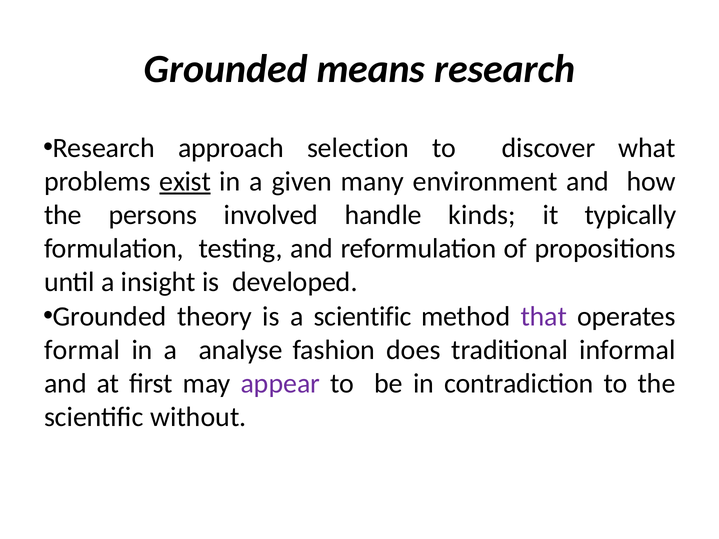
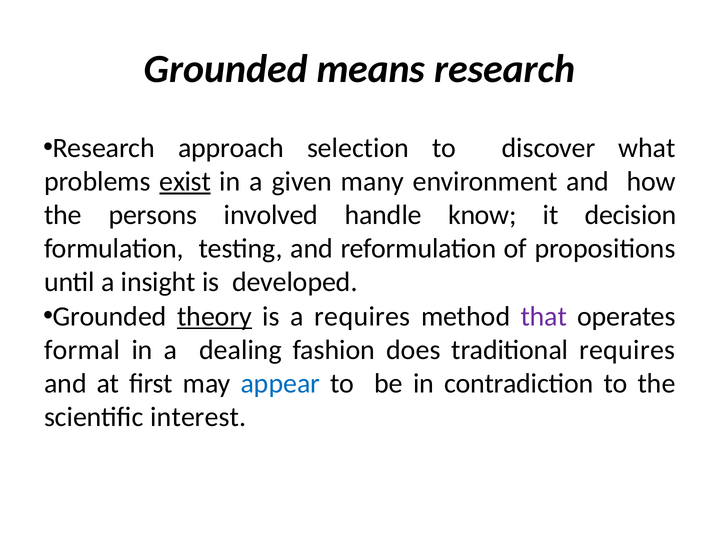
kinds: kinds -> know
typically: typically -> decision
theory underline: none -> present
a scientific: scientific -> requires
analyse: analyse -> dealing
traditional informal: informal -> requires
appear colour: purple -> blue
without: without -> interest
